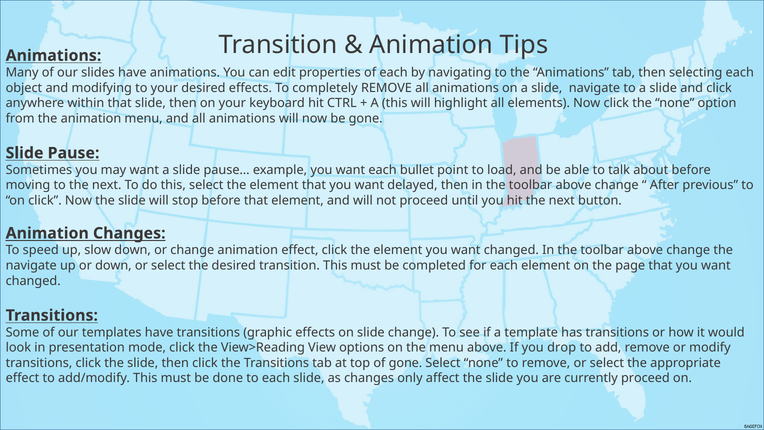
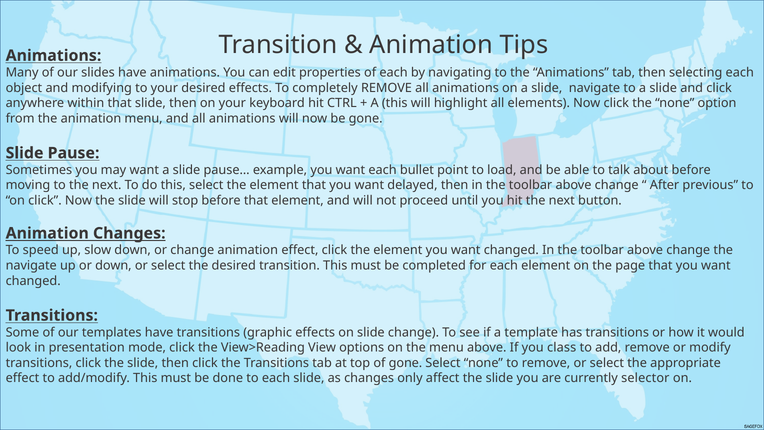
drop: drop -> class
currently proceed: proceed -> selector
